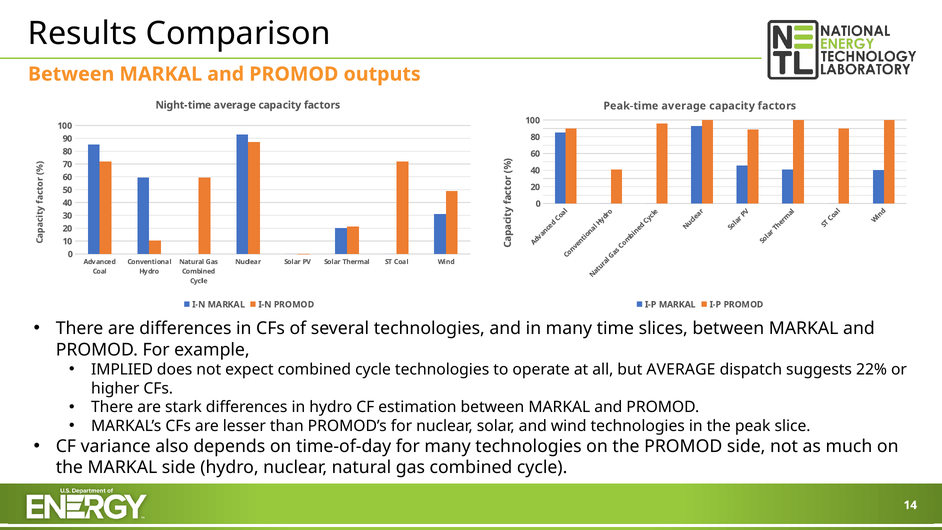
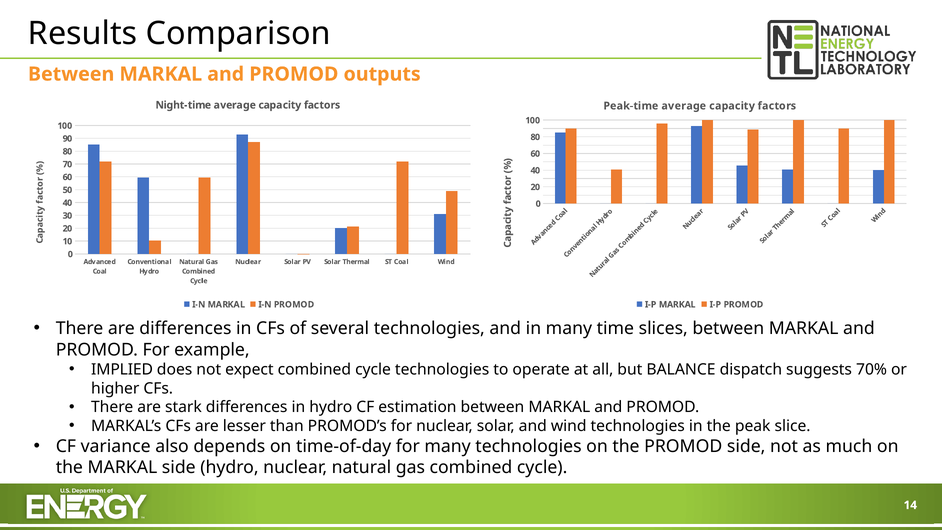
but AVERAGE: AVERAGE -> BALANCE
22%: 22% -> 70%
